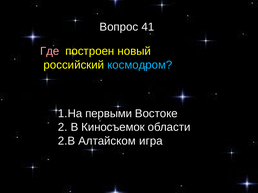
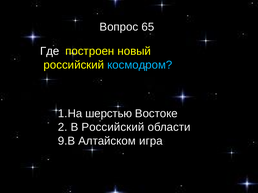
41: 41 -> 65
Где colour: pink -> white
первыми: первыми -> шерстью
В Киносъемок: Киносъемок -> Российский
2.В: 2.В -> 9.В
